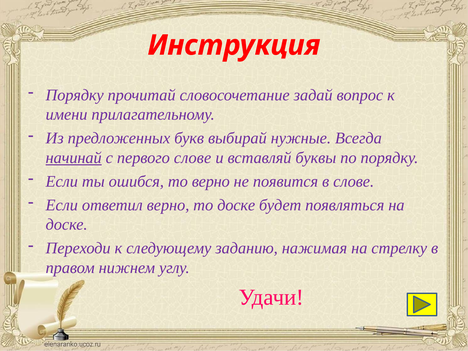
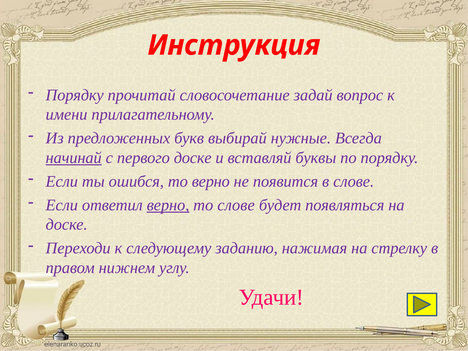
первого слове: слове -> доске
верно at (168, 205) underline: none -> present
то доске: доске -> слове
